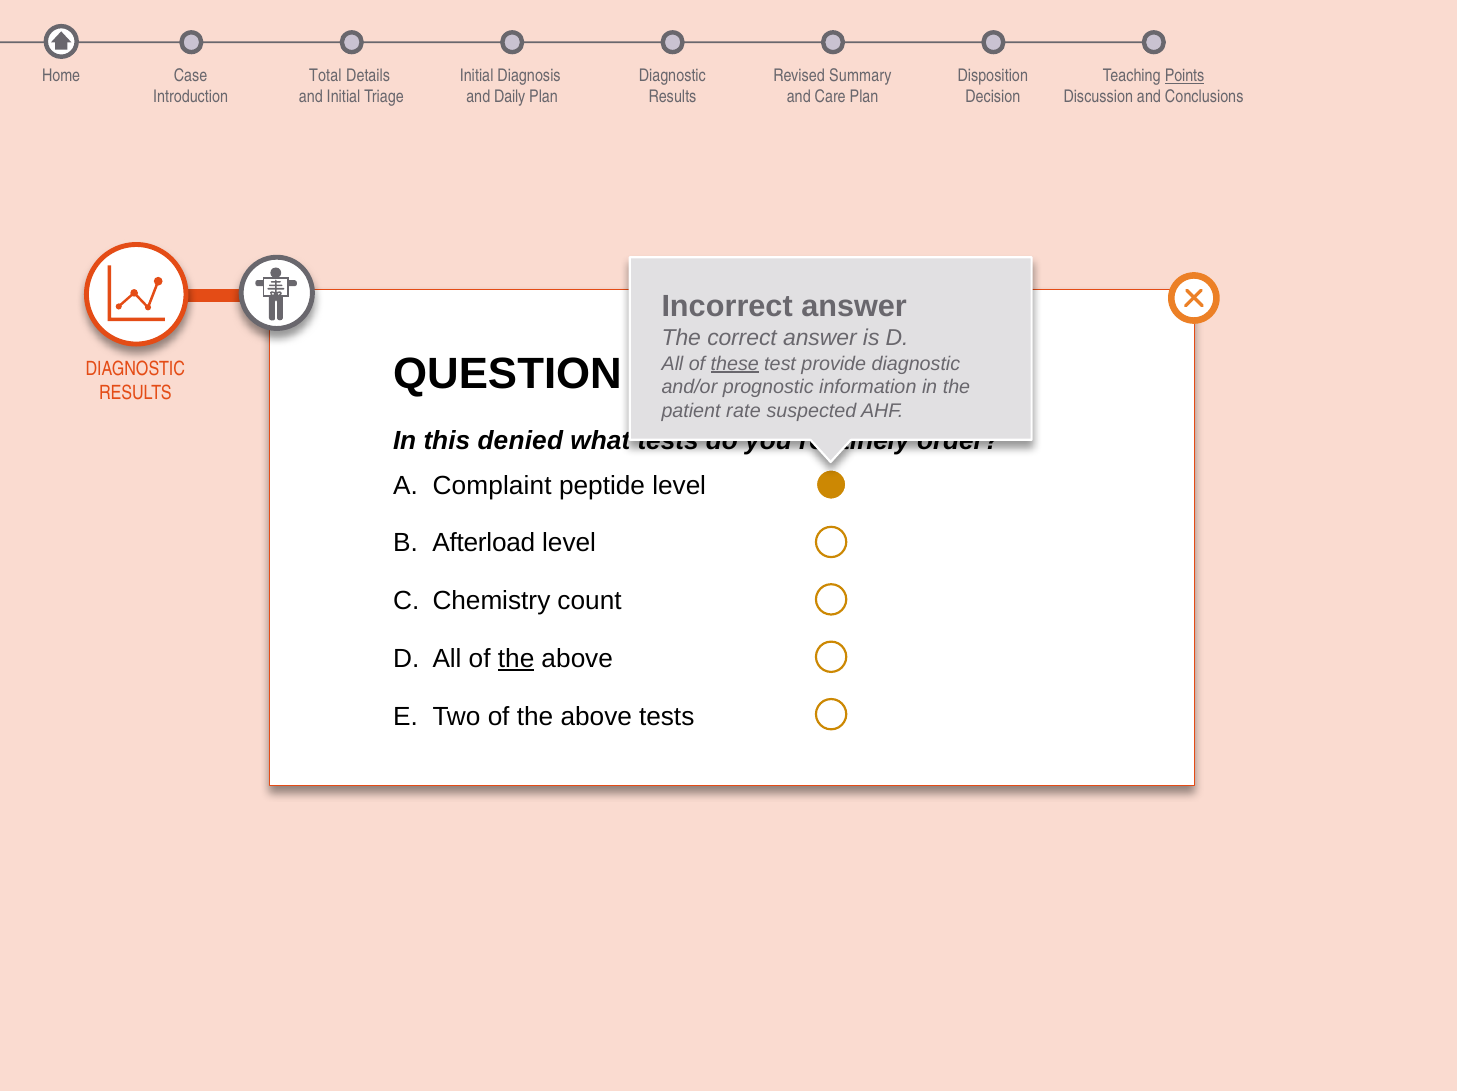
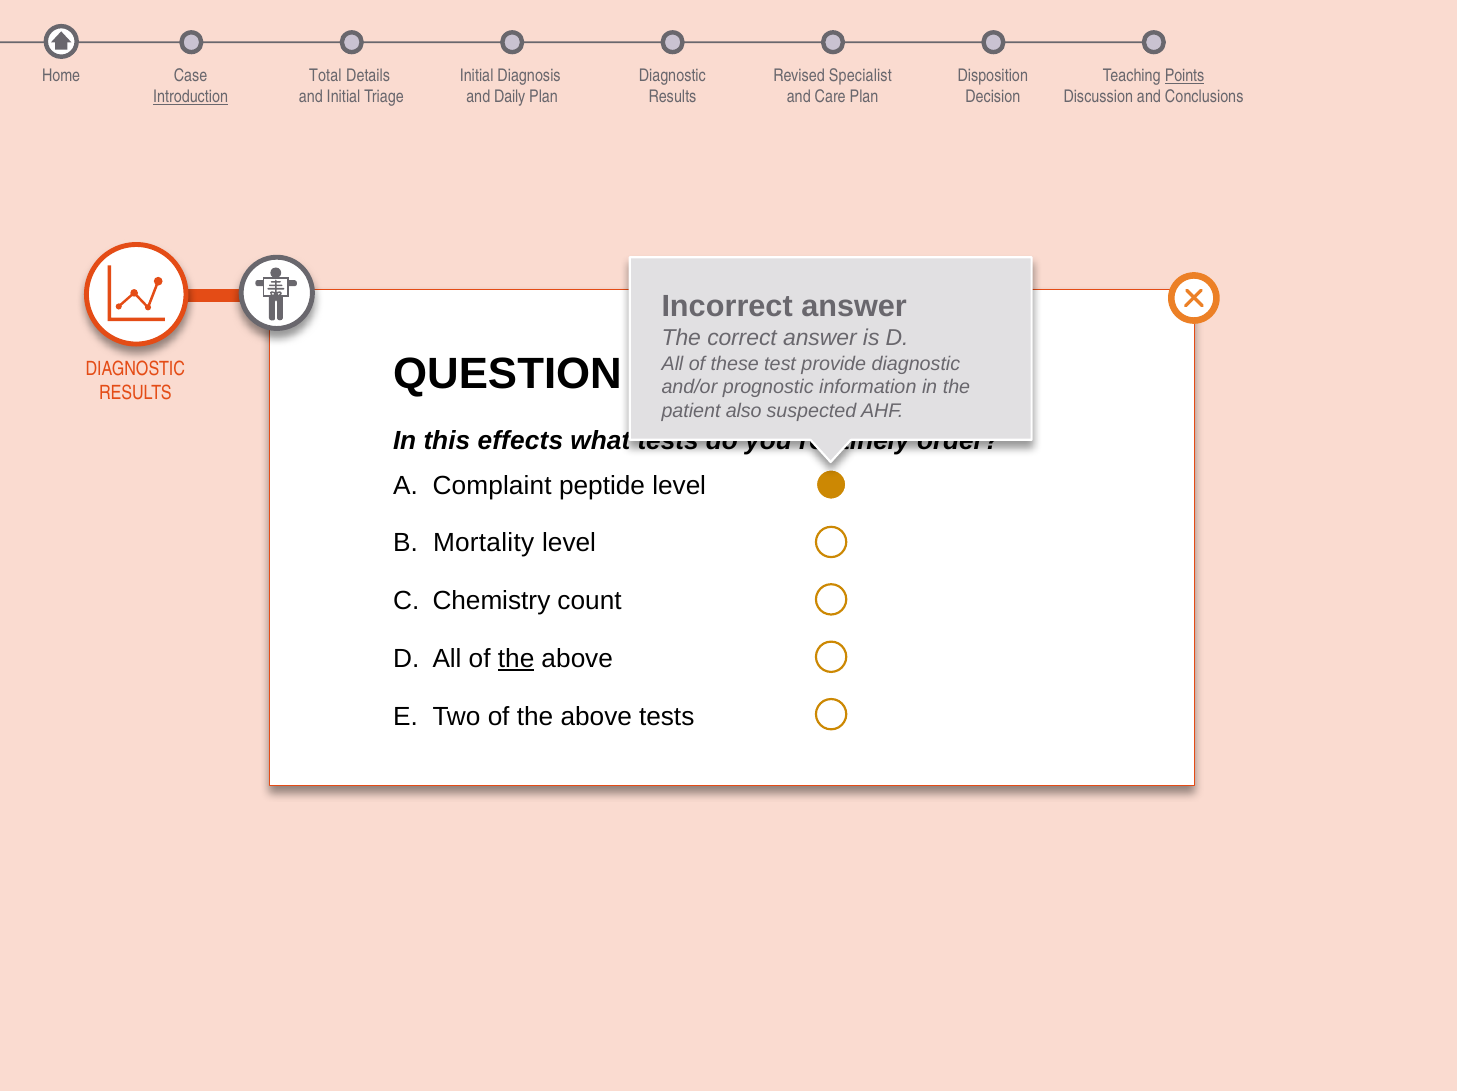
Summary: Summary -> Specialist
Introduction underline: none -> present
these underline: present -> none
rate: rate -> also
denied: denied -> effects
Afterload: Afterload -> Mortality
